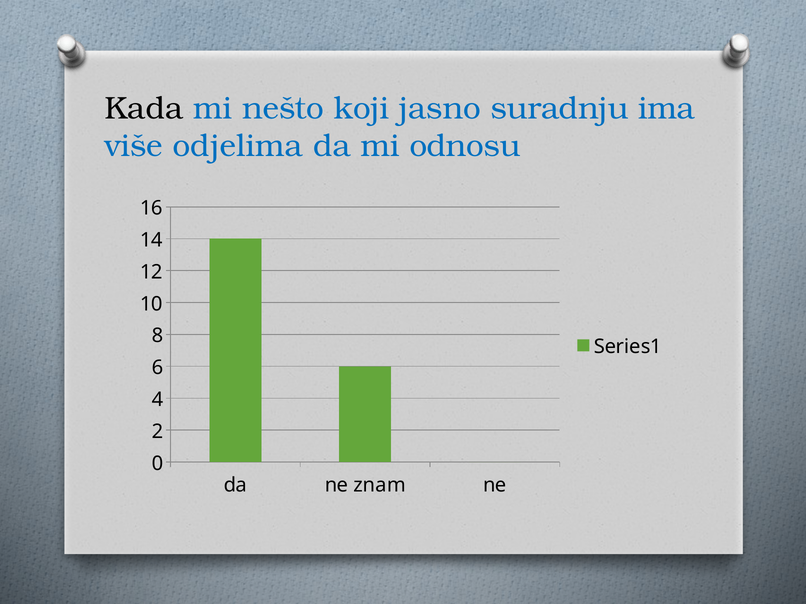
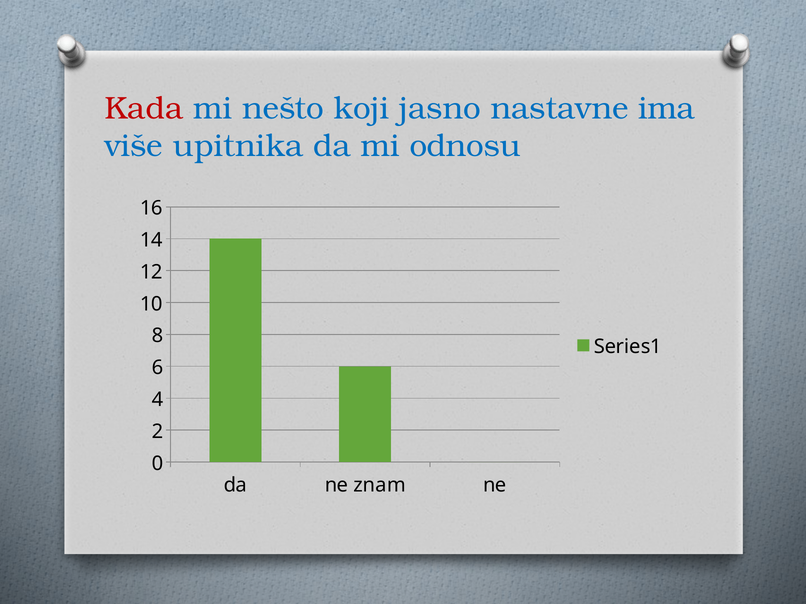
Kada colour: black -> red
suradnju: suradnju -> nastavne
odjelima: odjelima -> upitnika
